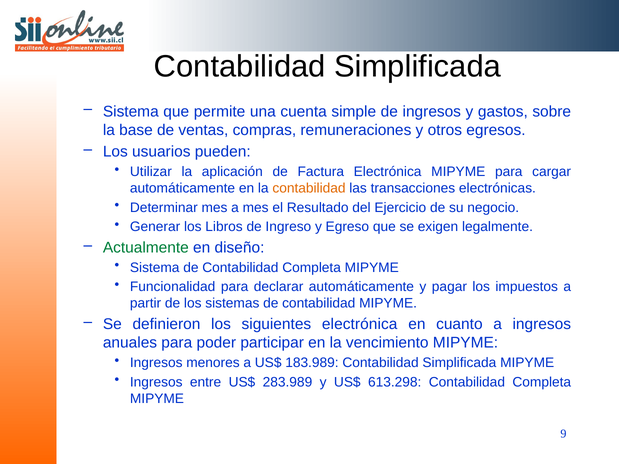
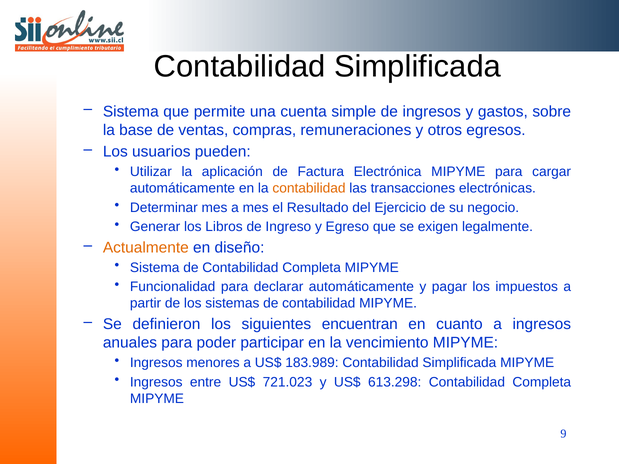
Actualmente colour: green -> orange
siguientes electrónica: electrónica -> encuentran
283.989: 283.989 -> 721.023
